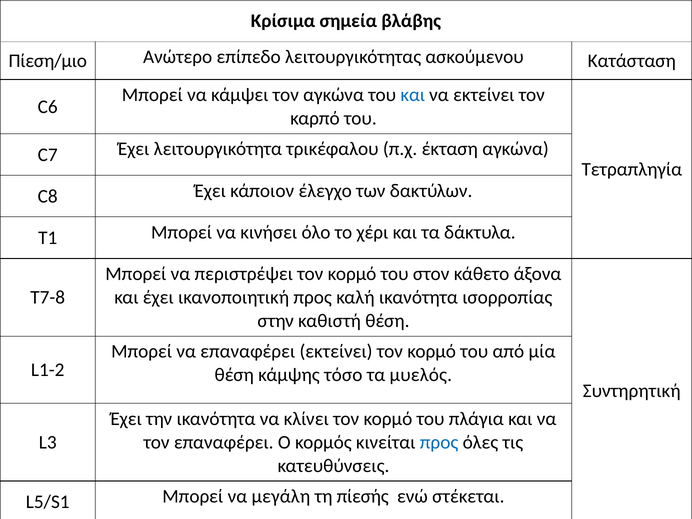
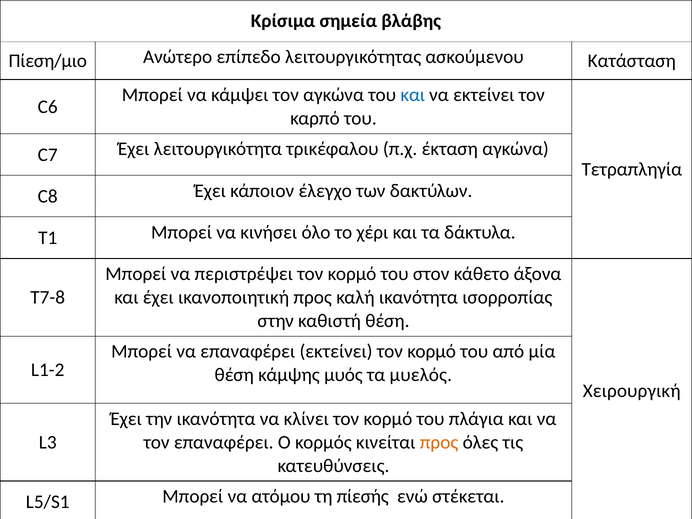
τόσο: τόσο -> μυός
Συντηρητική: Συντηρητική -> Χειρουργική
προς at (439, 442) colour: blue -> orange
μεγάλη: μεγάλη -> ατόμου
